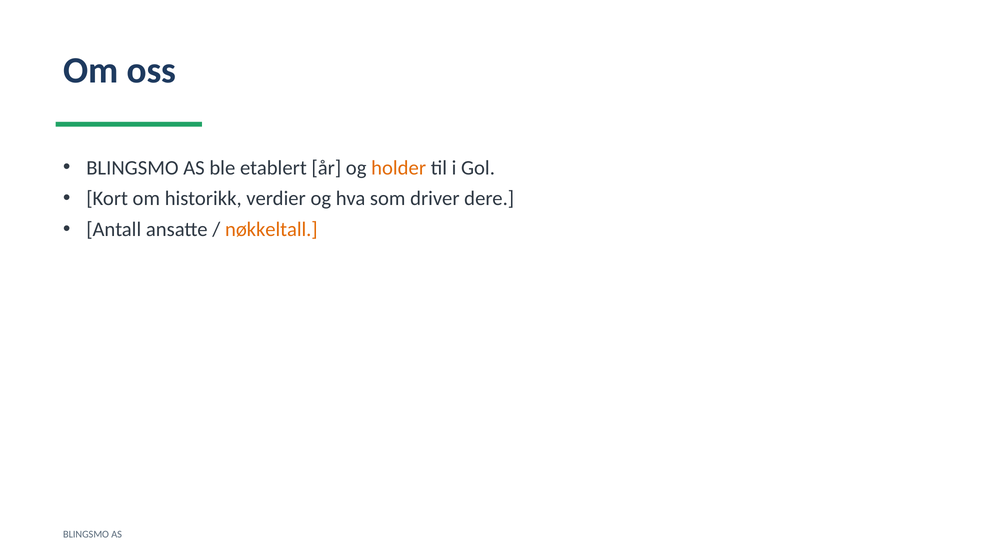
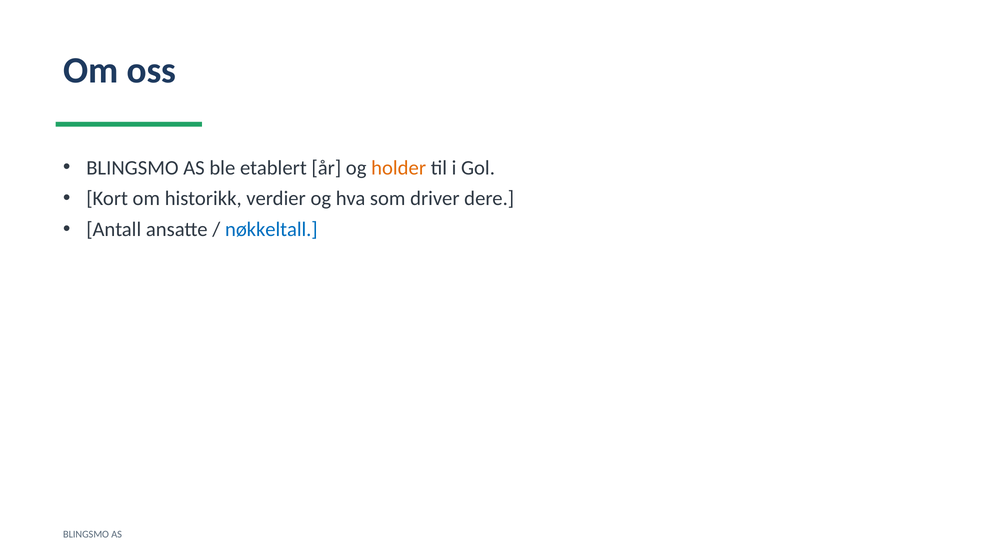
nøkkeltall colour: orange -> blue
